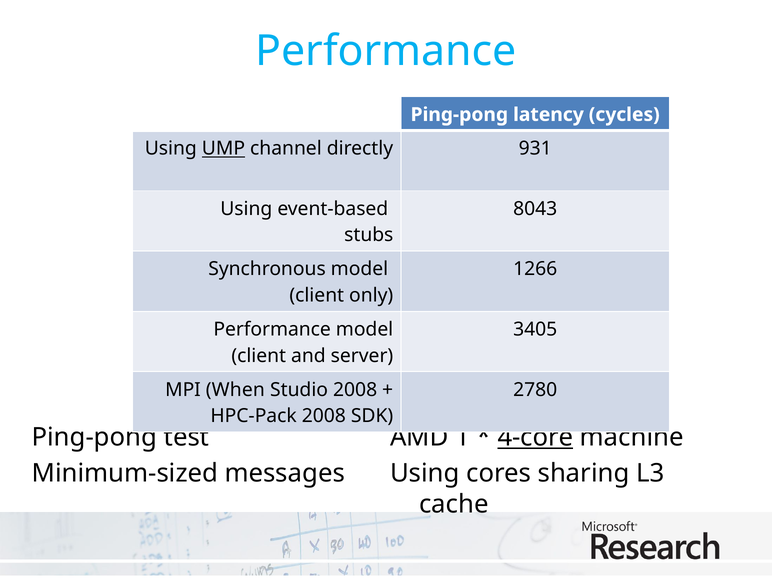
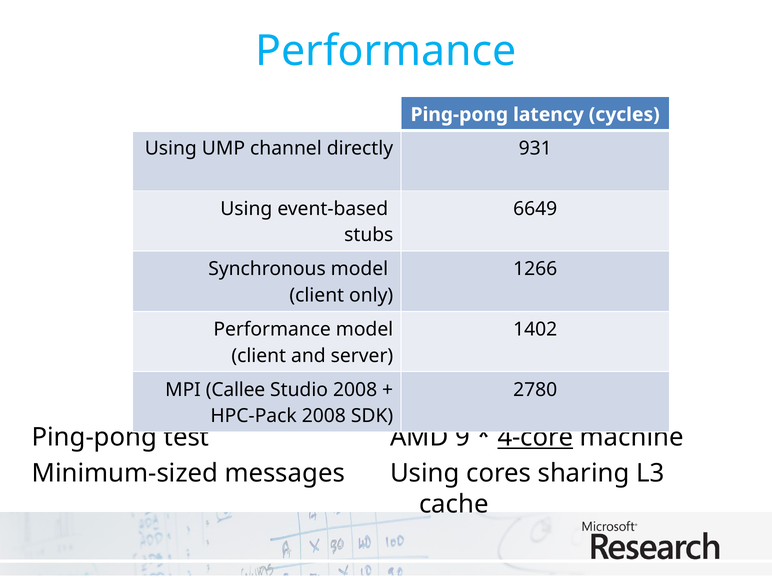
UMP underline: present -> none
8043: 8043 -> 6649
3405: 3405 -> 1402
When: When -> Callee
1: 1 -> 9
